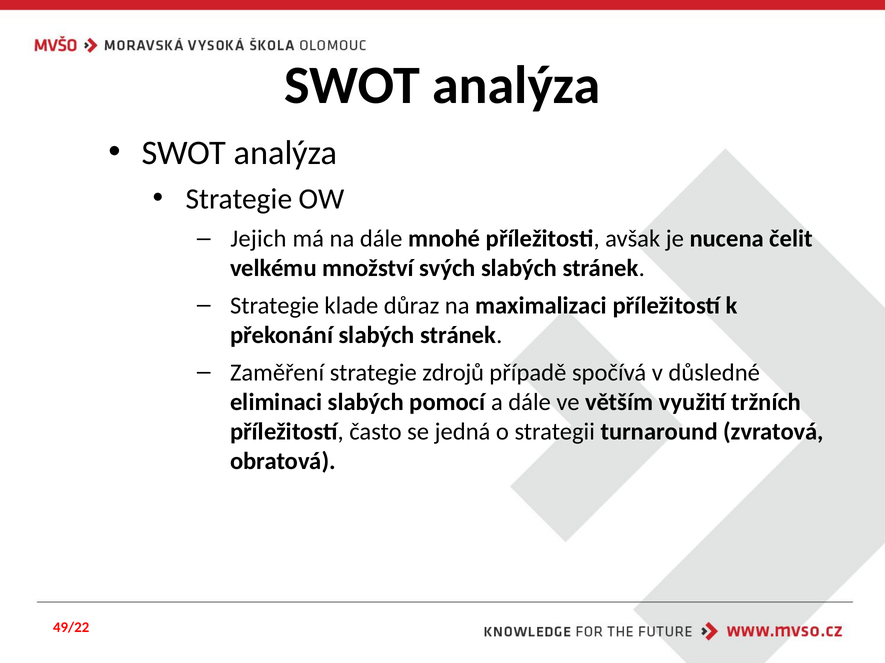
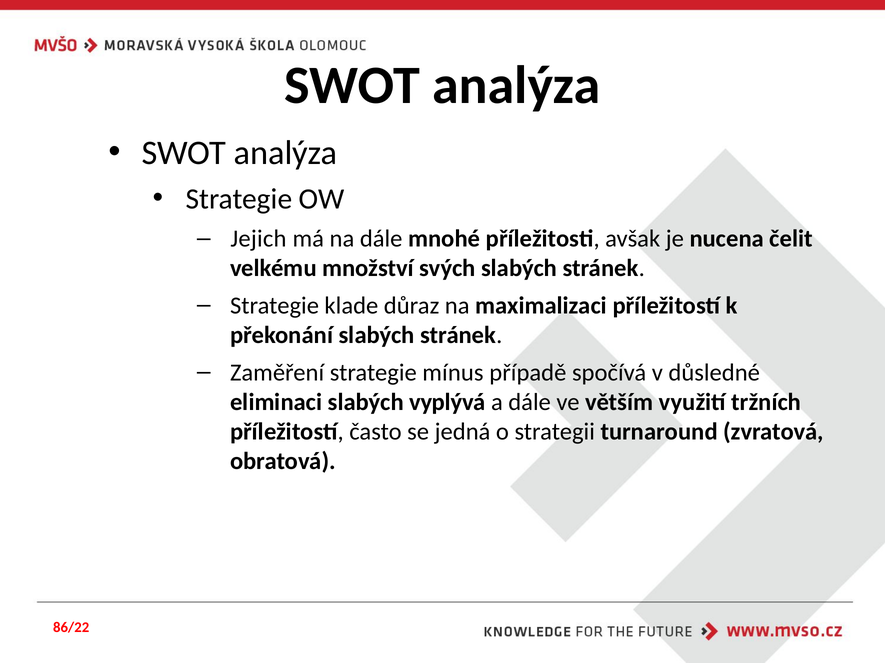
zdrojů: zdrojů -> mínus
pomocí: pomocí -> vyplývá
49/22: 49/22 -> 86/22
